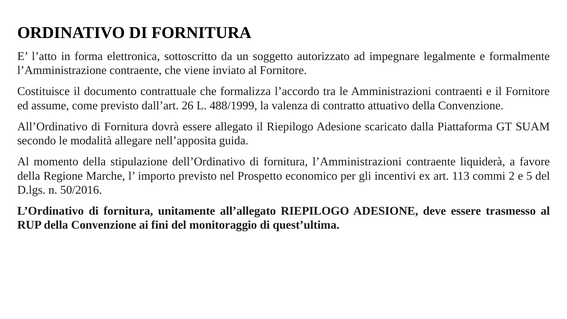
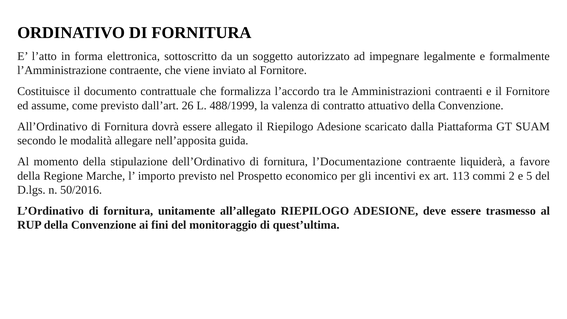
l’Amministrazioni: l’Amministrazioni -> l’Documentazione
